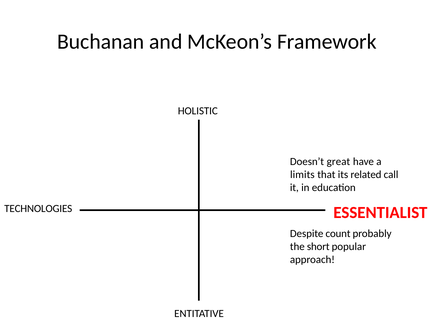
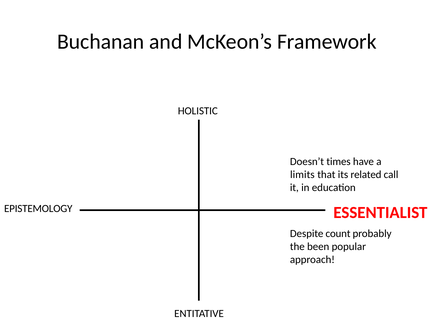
great: great -> times
TECHNOLOGIES: TECHNOLOGIES -> EPISTEMOLOGY
short: short -> been
